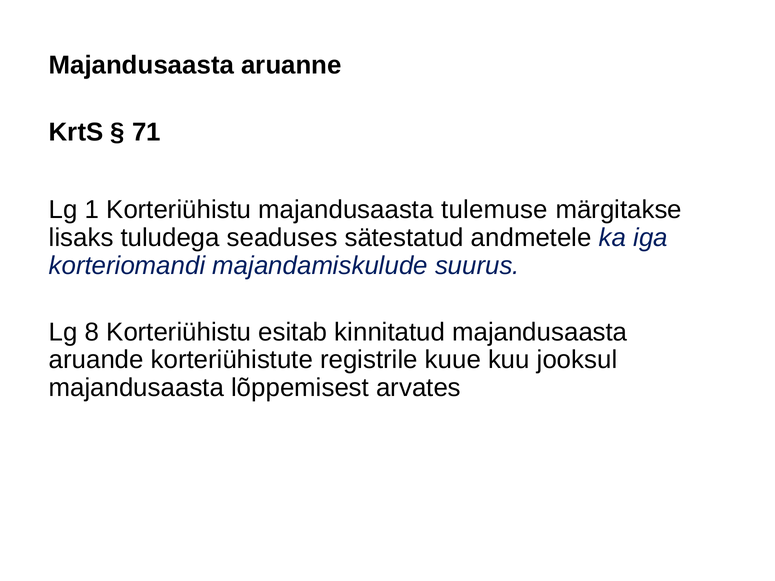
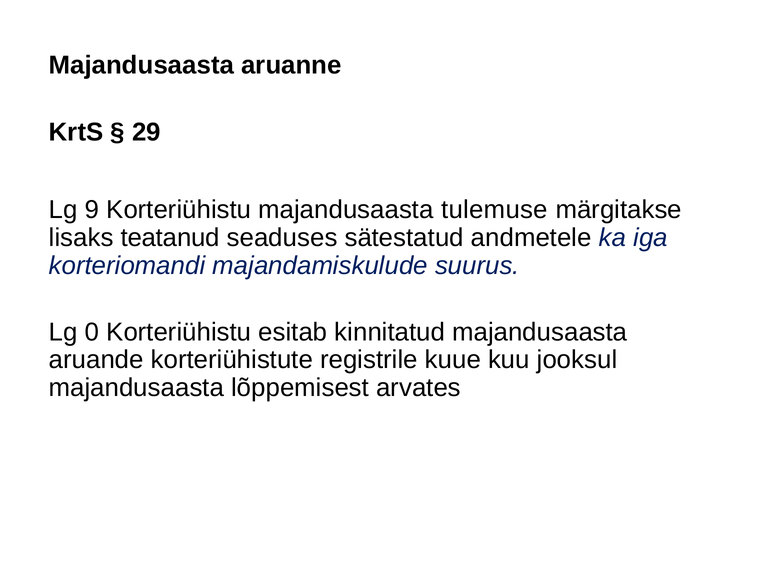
71: 71 -> 29
1: 1 -> 9
tuludega: tuludega -> teatanud
8: 8 -> 0
